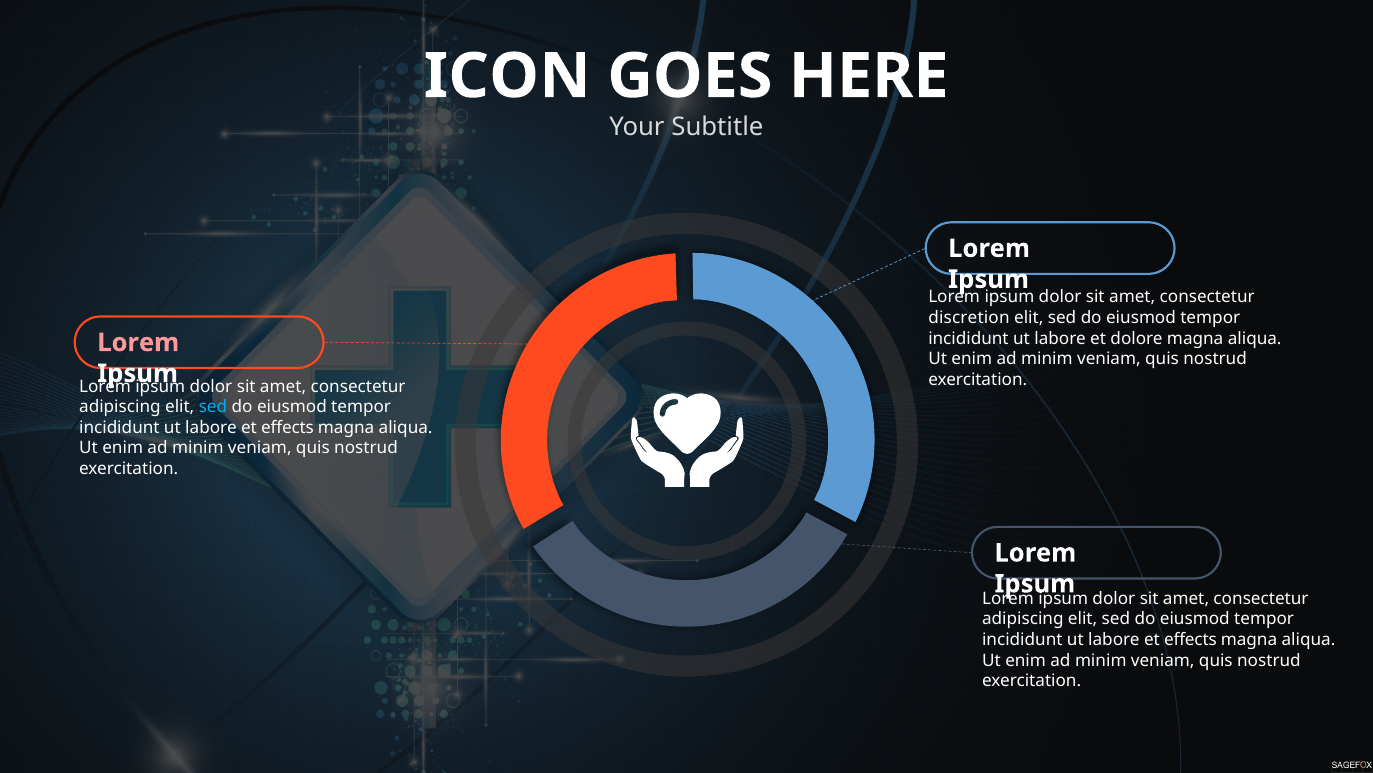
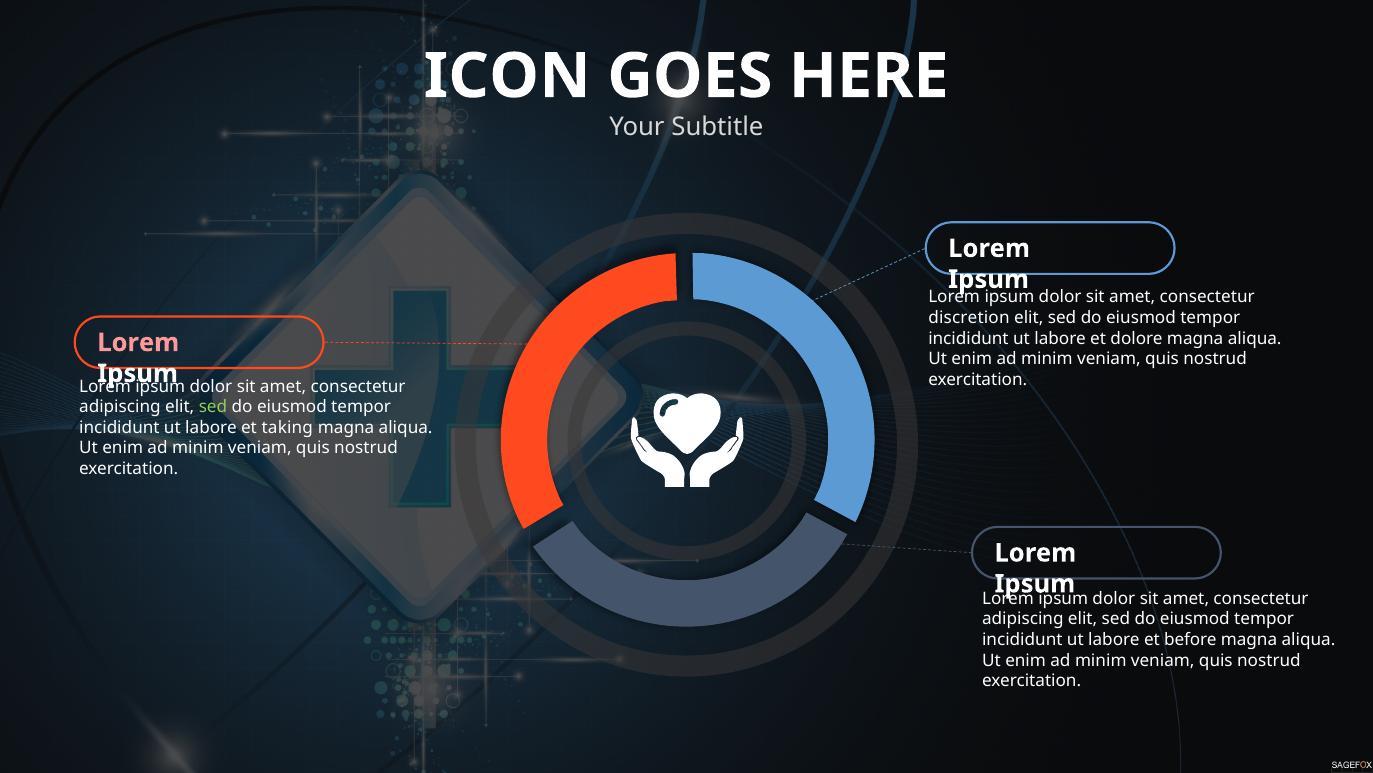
sed at (213, 407) colour: light blue -> light green
effects at (287, 427): effects -> taking
effects at (1190, 639): effects -> before
